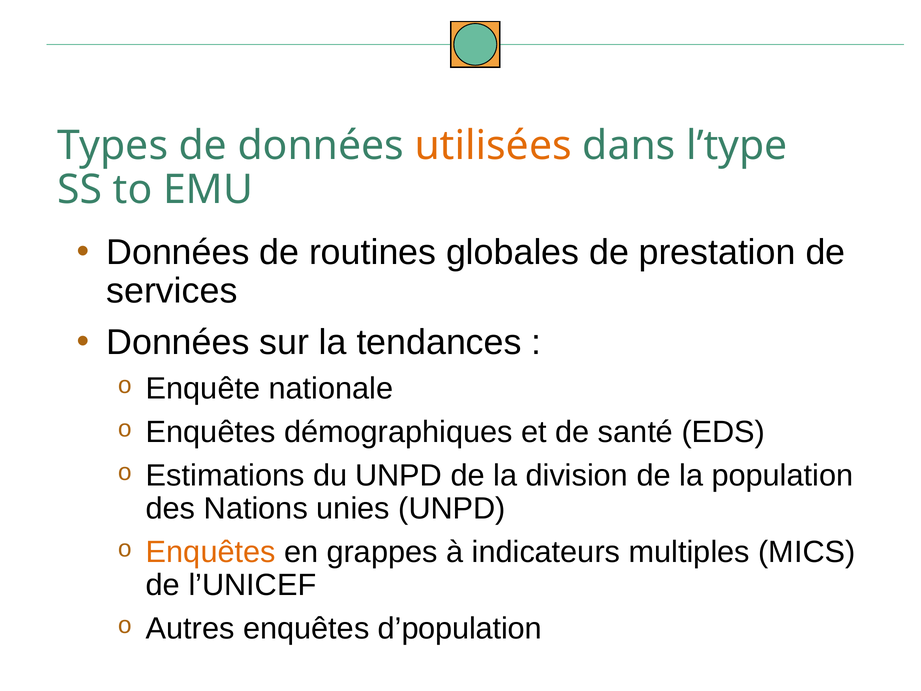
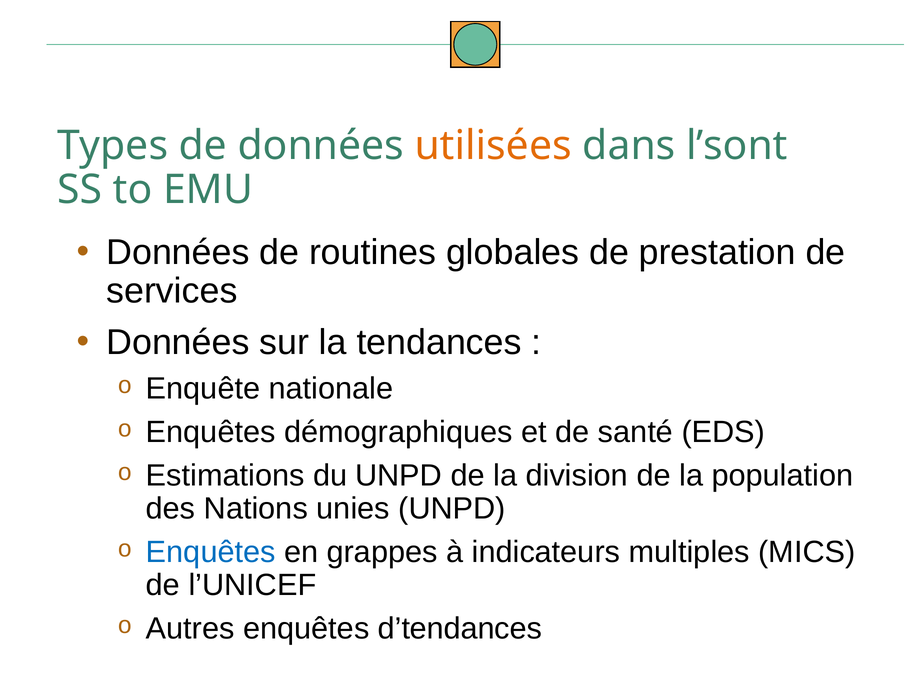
l’type: l’type -> l’sont
Enquêtes at (211, 552) colour: orange -> blue
d’population: d’population -> d’tendances
